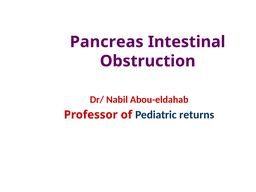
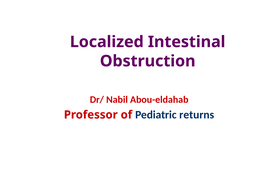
Pancreas: Pancreas -> Localized
